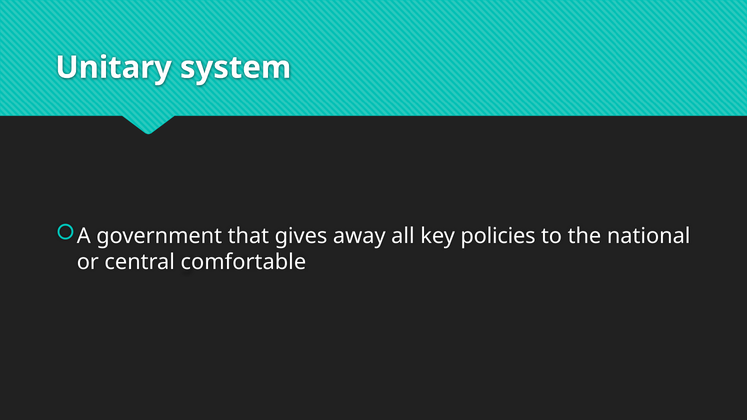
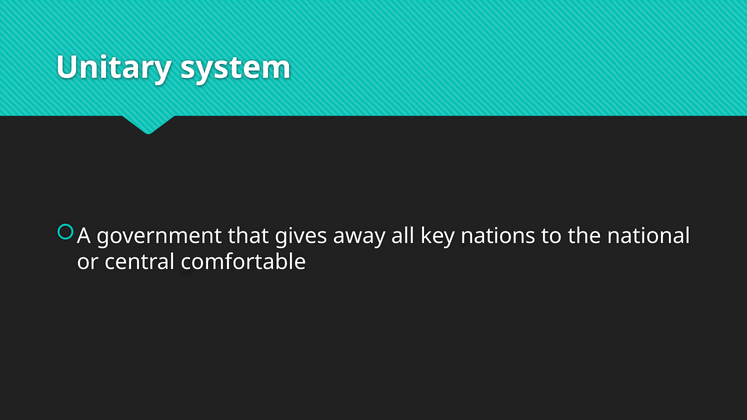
policies: policies -> nations
